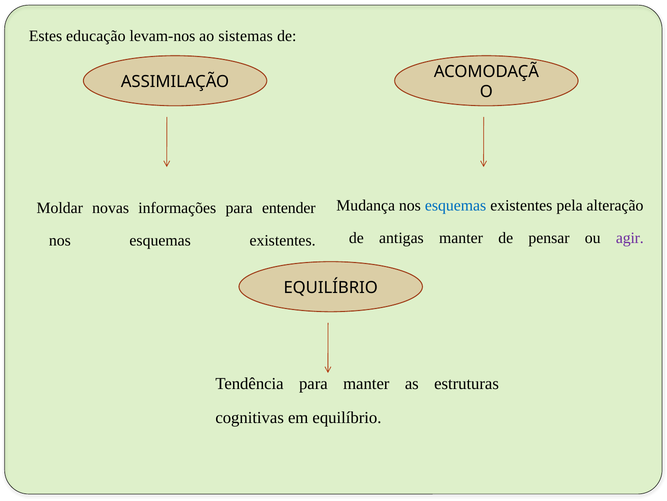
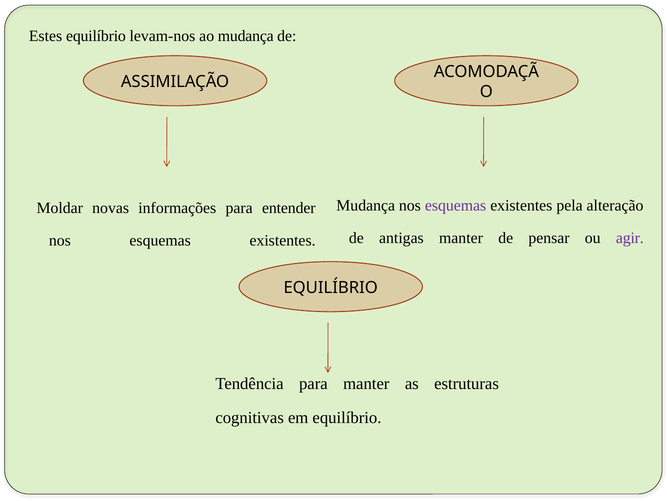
Estes educação: educação -> equilíbrio
ao sistemas: sistemas -> mudança
esquemas at (456, 205) colour: blue -> purple
